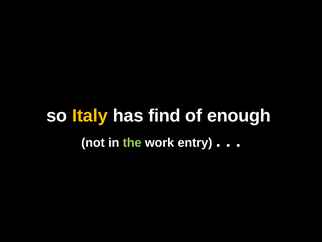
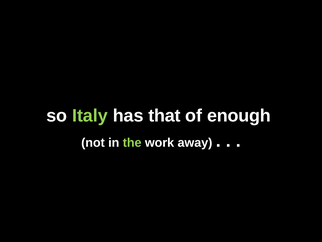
Italy colour: yellow -> light green
find: find -> that
entry: entry -> away
